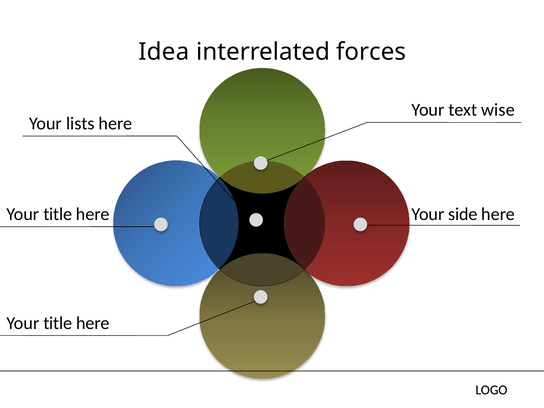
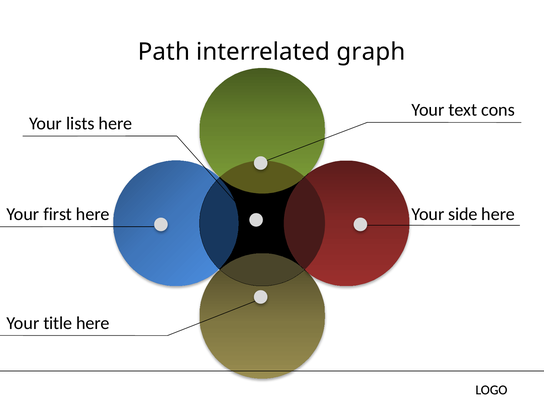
Idea: Idea -> Path
forces: forces -> graph
wise: wise -> cons
title at (58, 214): title -> first
